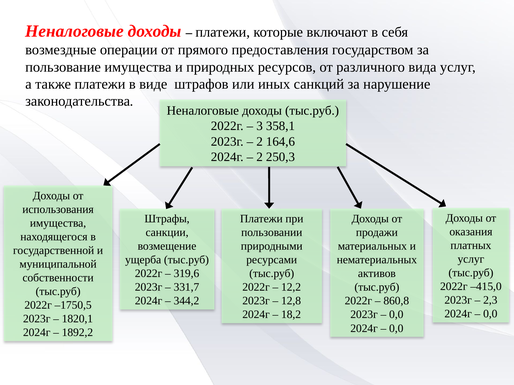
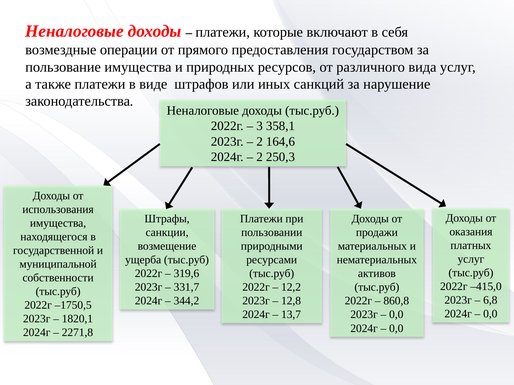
2,3: 2,3 -> 6,8
18,2: 18,2 -> 13,7
1892,2: 1892,2 -> 2271,8
